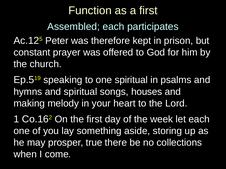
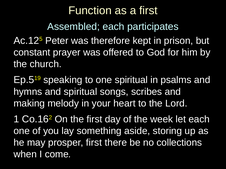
houses: houses -> scribes
prosper true: true -> first
